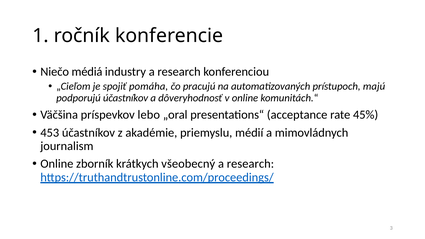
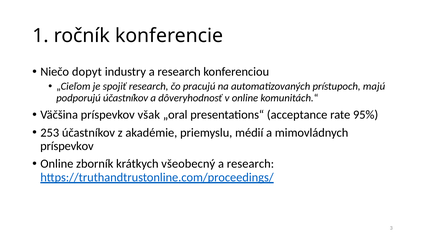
médiá: médiá -> dopyt
spojiť pomáha: pomáha -> research
lebo: lebo -> však
45%: 45% -> 95%
453: 453 -> 253
journalism at (67, 146): journalism -> príspevkov
